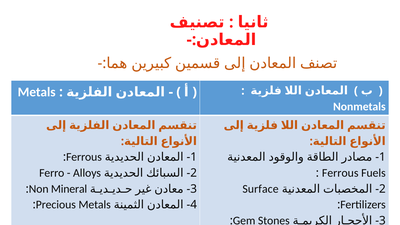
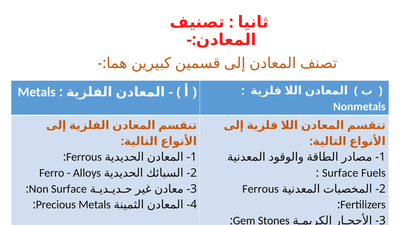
Ferrous at (340, 173): Ferrous -> Surface
Non Mineral: Mineral -> Surface
Surface at (260, 189): Surface -> Ferrous
